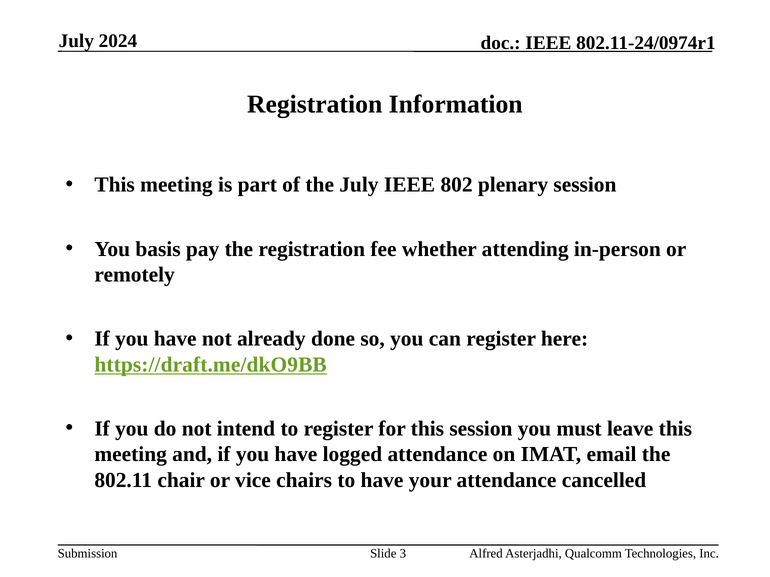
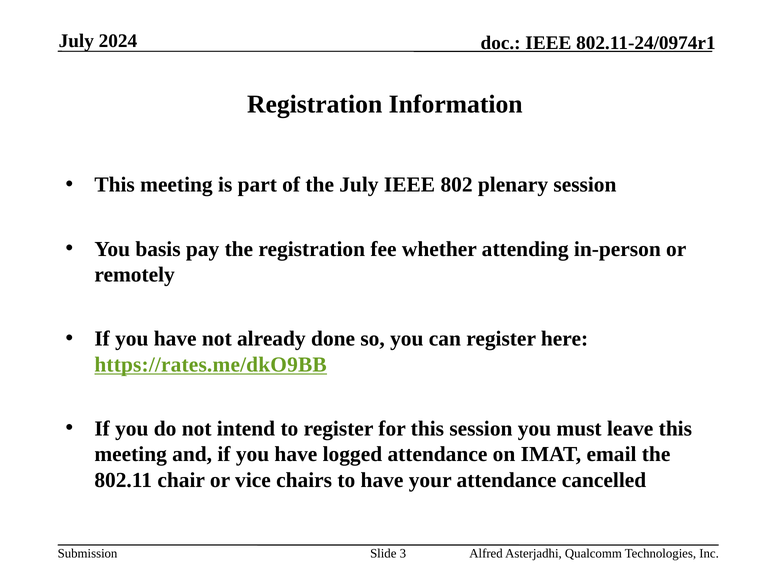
https://draft.me/dkO9BB: https://draft.me/dkO9BB -> https://rates.me/dkO9BB
